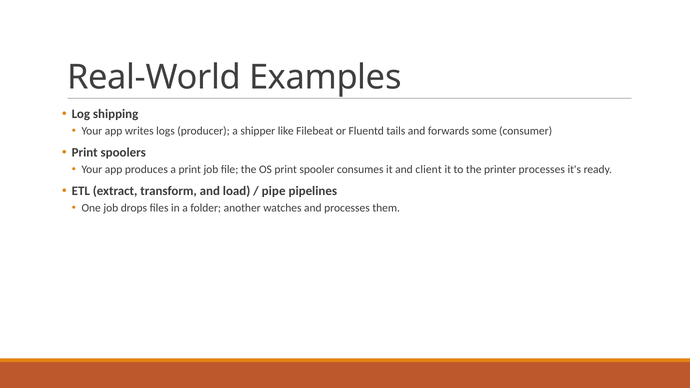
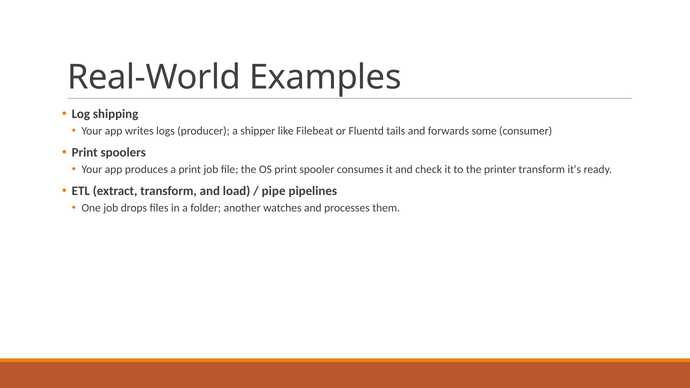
client: client -> check
printer processes: processes -> transform
